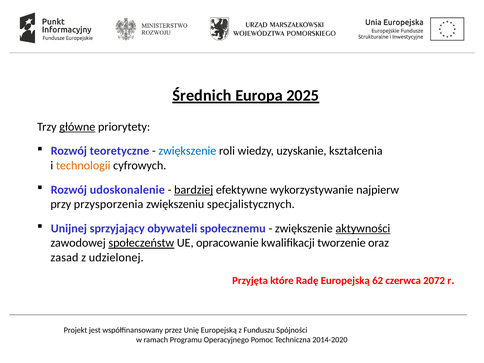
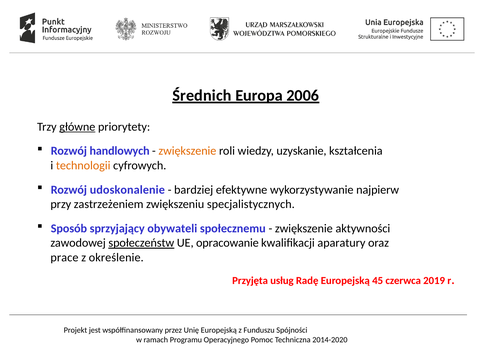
2025: 2025 -> 2006
teoretyczne: teoretyczne -> handlowych
zwiększenie at (187, 151) colour: blue -> orange
bardziej underline: present -> none
przysporzenia: przysporzenia -> zastrzeżeniem
Unijnej: Unijnej -> Sposób
aktywności underline: present -> none
tworzenie: tworzenie -> aparatury
zasad: zasad -> prace
udzielonej: udzielonej -> określenie
które: które -> usług
62: 62 -> 45
2072: 2072 -> 2019
